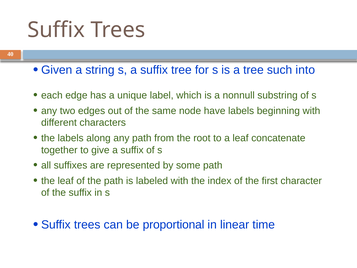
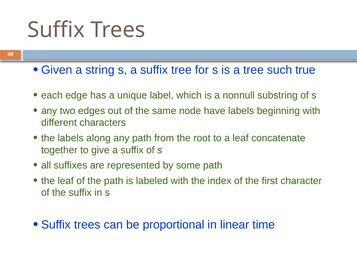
into: into -> true
